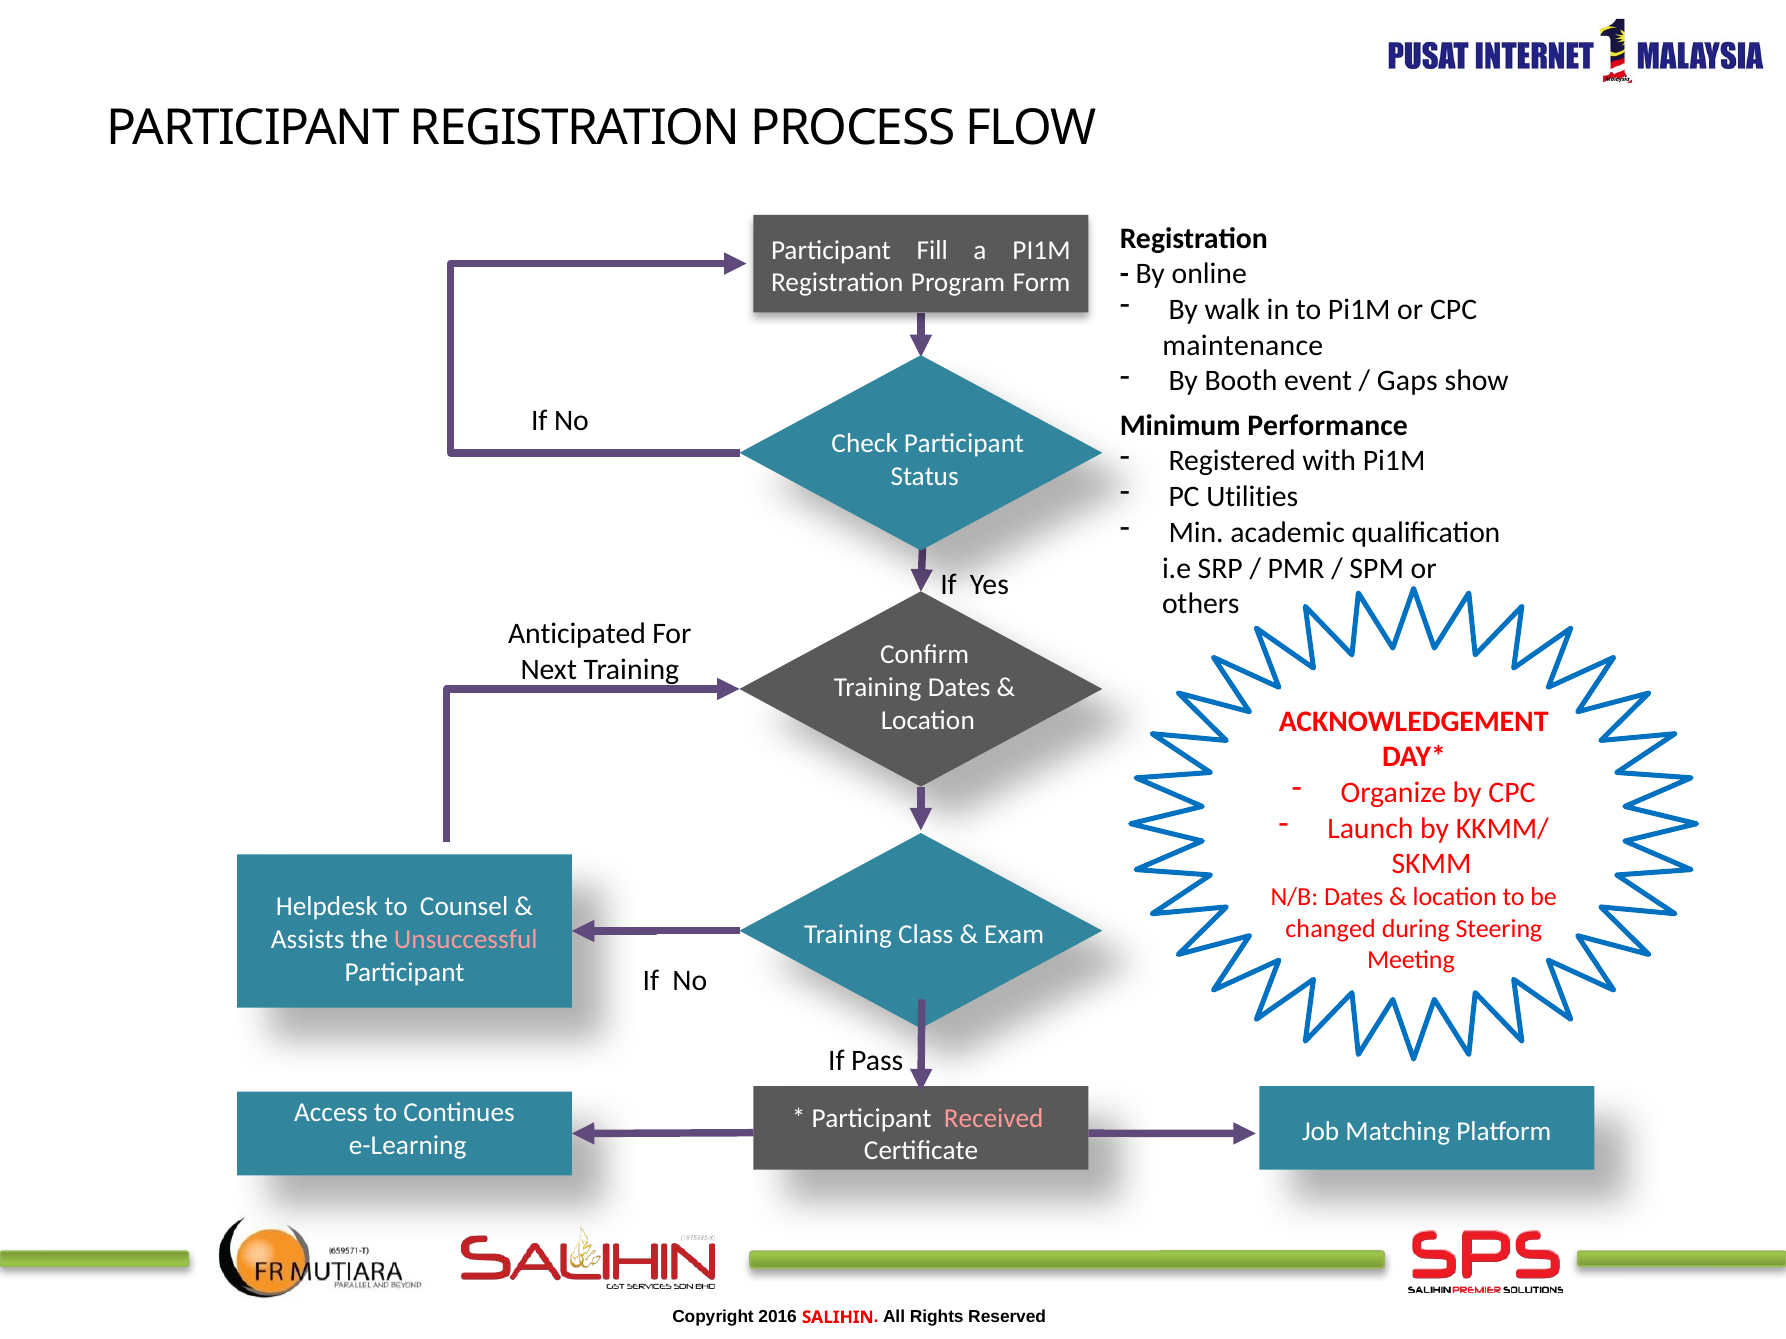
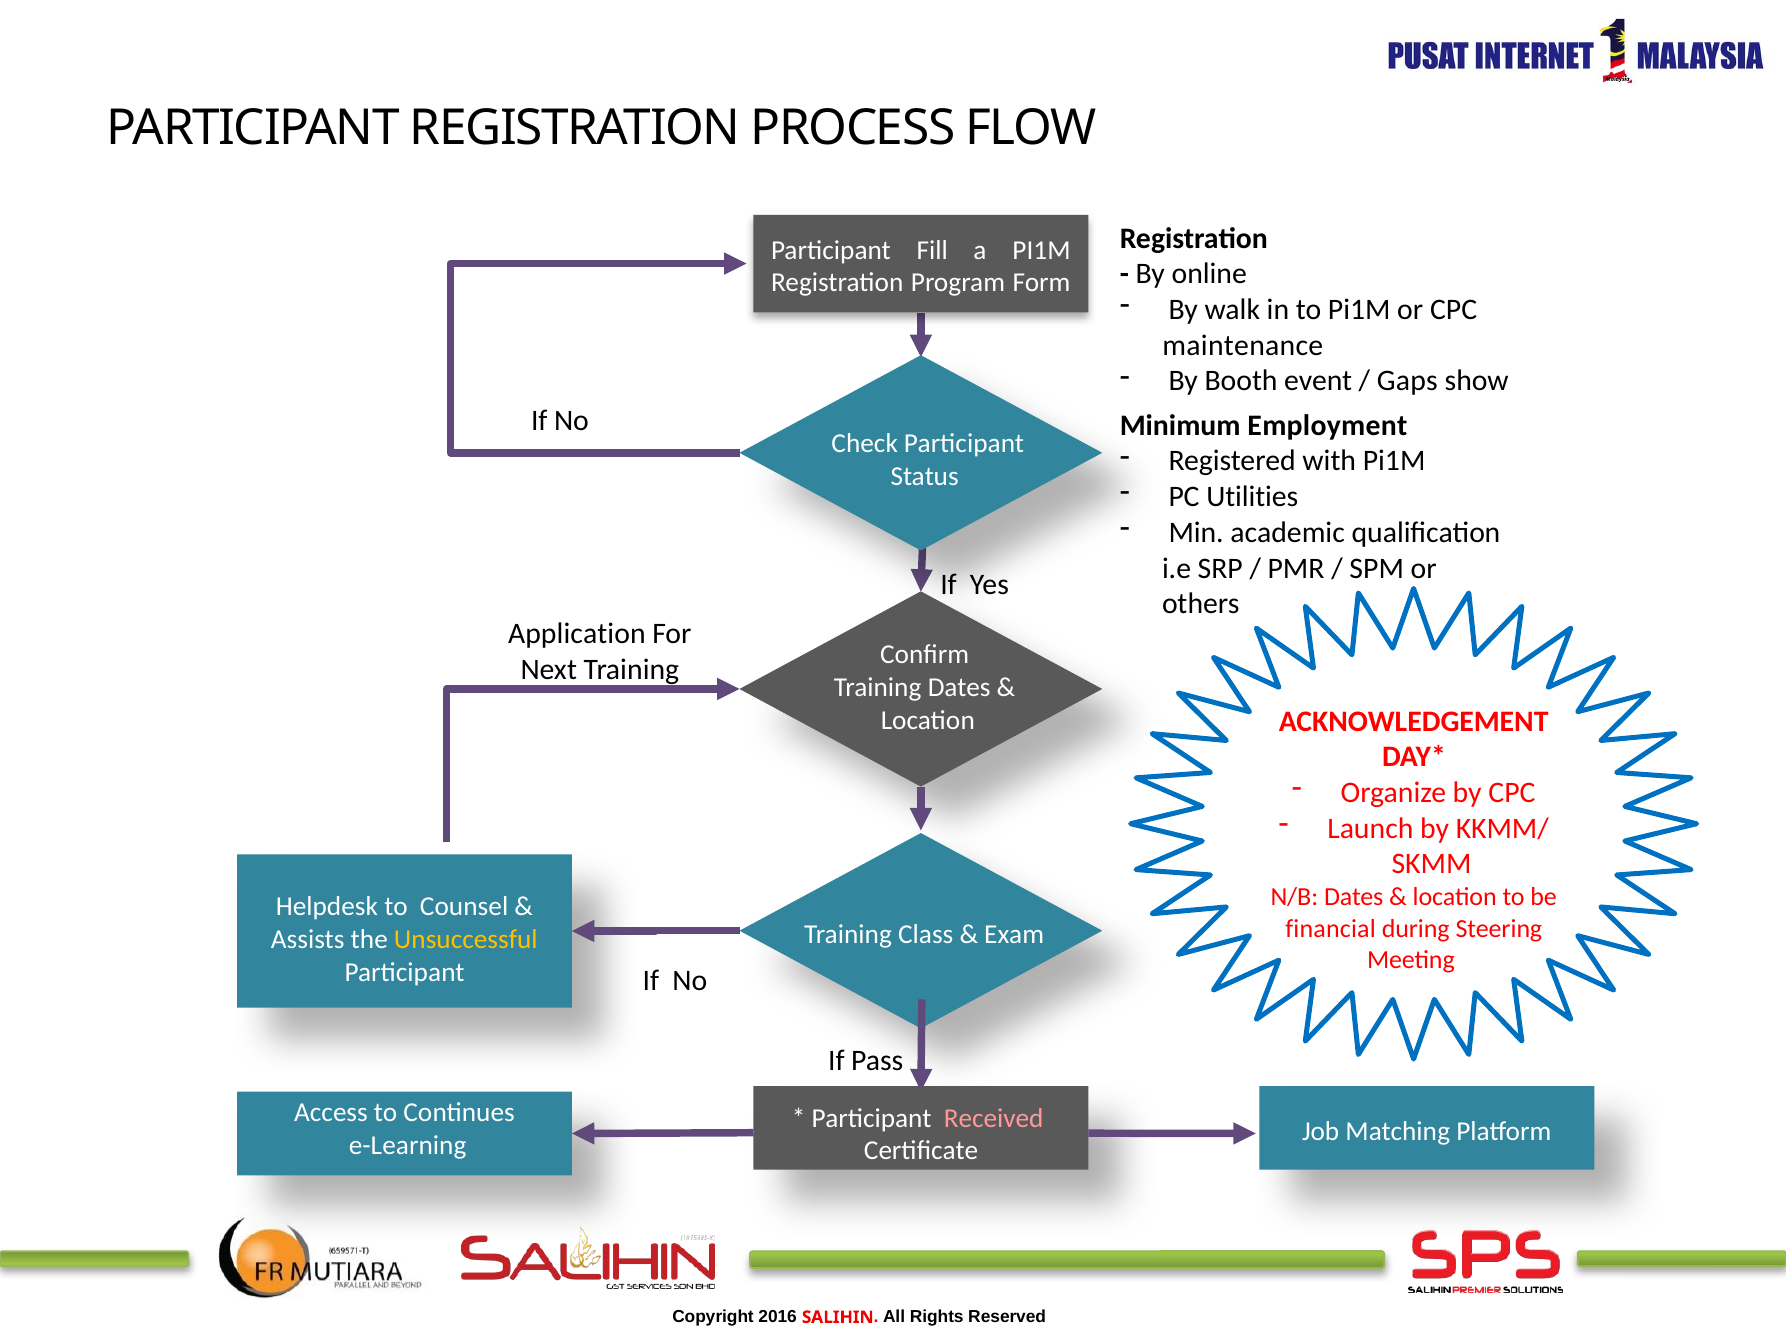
Performance: Performance -> Employment
Anticipated: Anticipated -> Application
changed: changed -> financial
Unsuccessful colour: pink -> yellow
